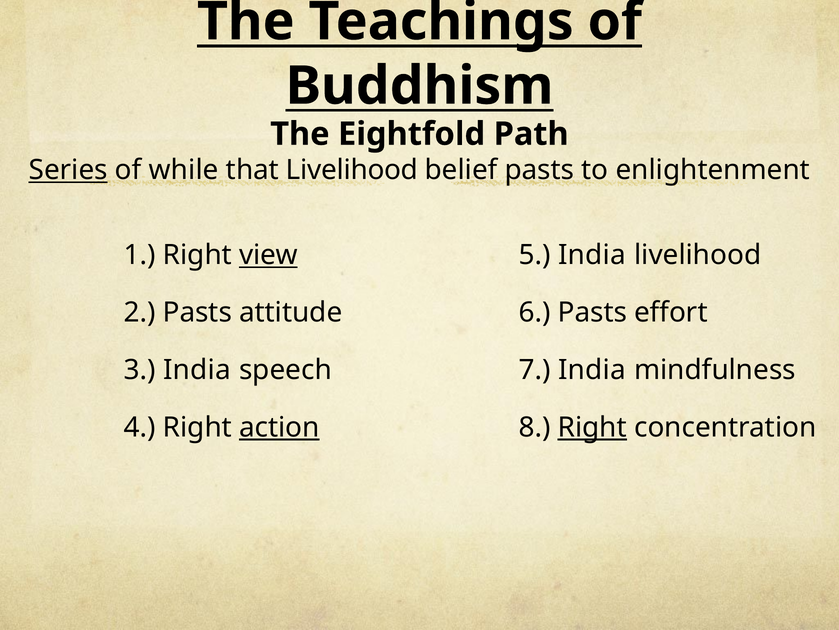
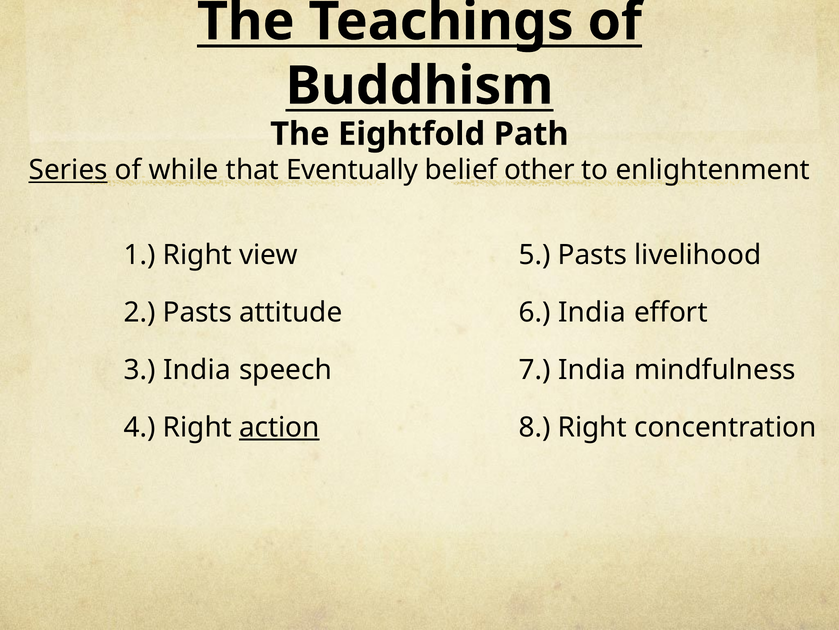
that Livelihood: Livelihood -> Eventually
belief pasts: pasts -> other
view underline: present -> none
5 India: India -> Pasts
6 Pasts: Pasts -> India
Right at (592, 427) underline: present -> none
